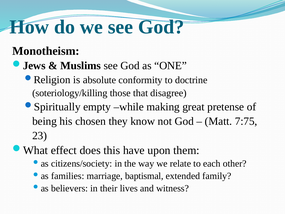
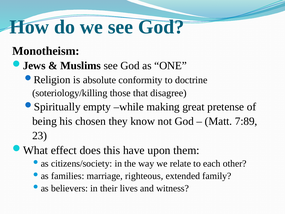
7:75: 7:75 -> 7:89
baptismal: baptismal -> righteous
